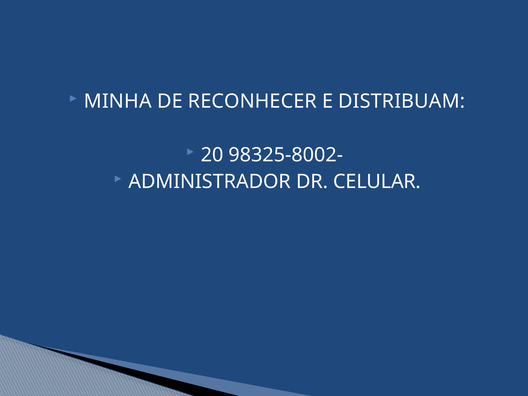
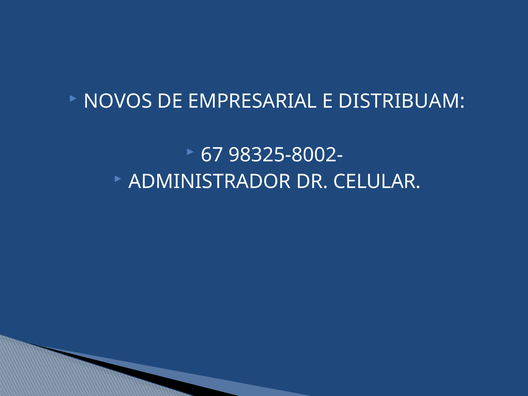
MINHA: MINHA -> NOVOS
RECONHECER: RECONHECER -> EMPRESARIAL
20: 20 -> 67
